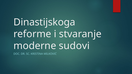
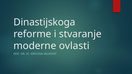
sudovi: sudovi -> ovlasti
